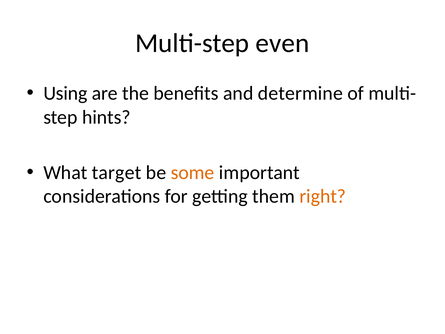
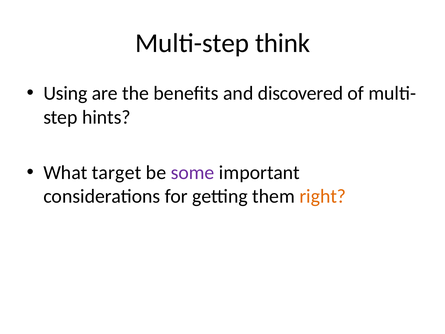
even: even -> think
determine: determine -> discovered
some colour: orange -> purple
